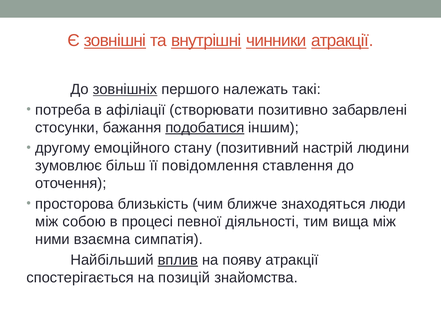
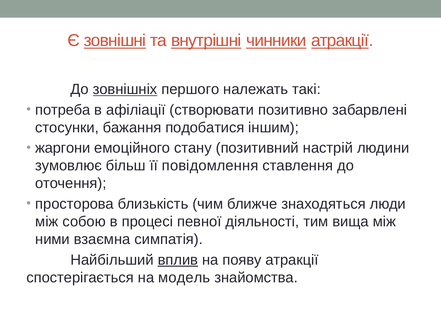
подобатися underline: present -> none
другому: другому -> жаргони
позицій: позицій -> модель
